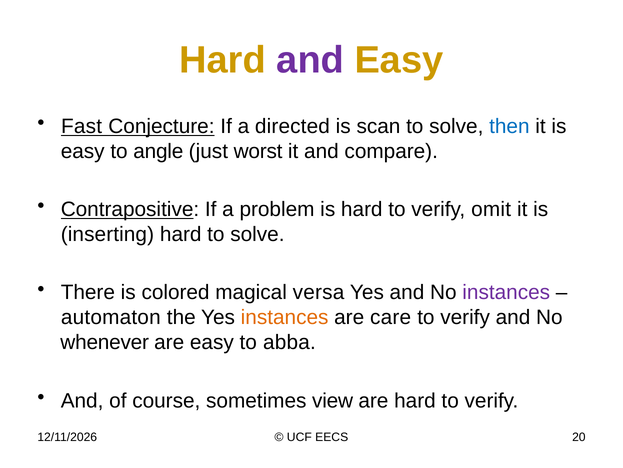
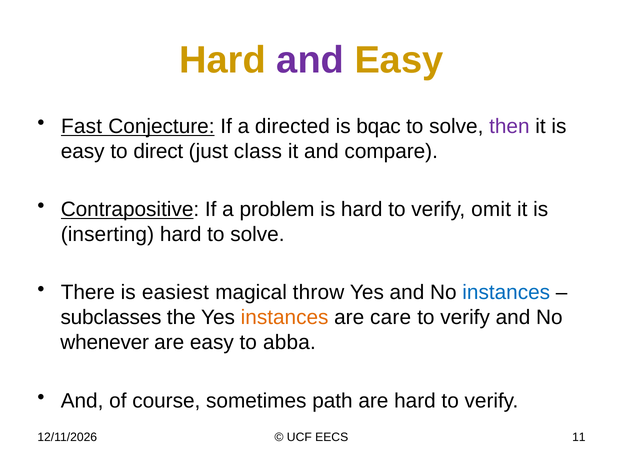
scan: scan -> bqac
then colour: blue -> purple
angle: angle -> direct
worst: worst -> class
colored: colored -> easiest
versa: versa -> throw
instances at (506, 292) colour: purple -> blue
automaton: automaton -> subclasses
view: view -> path
20: 20 -> 11
